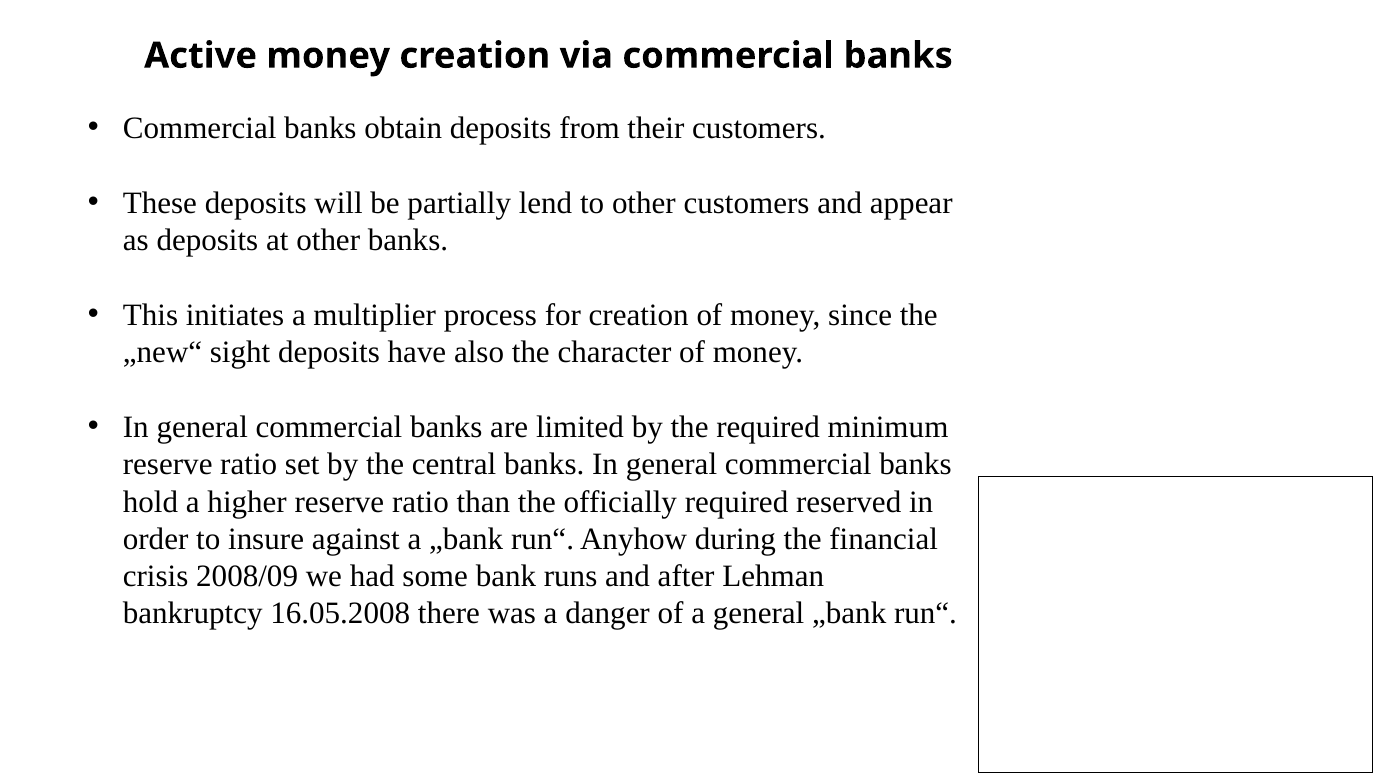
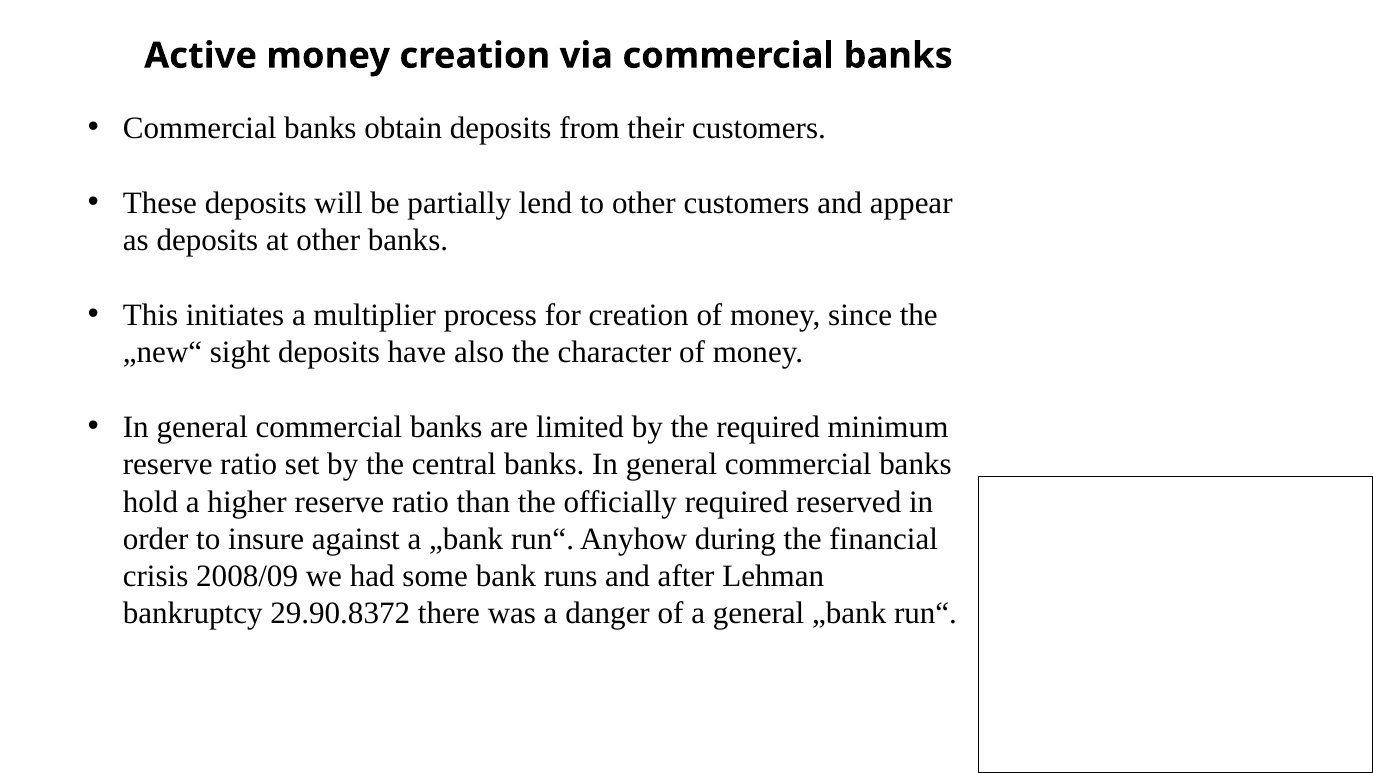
16.05.2008: 16.05.2008 -> 29.90.8372
